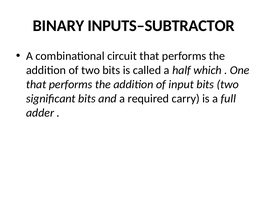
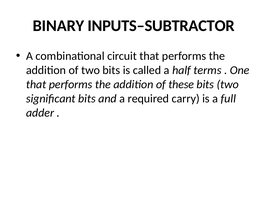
which: which -> terms
input: input -> these
